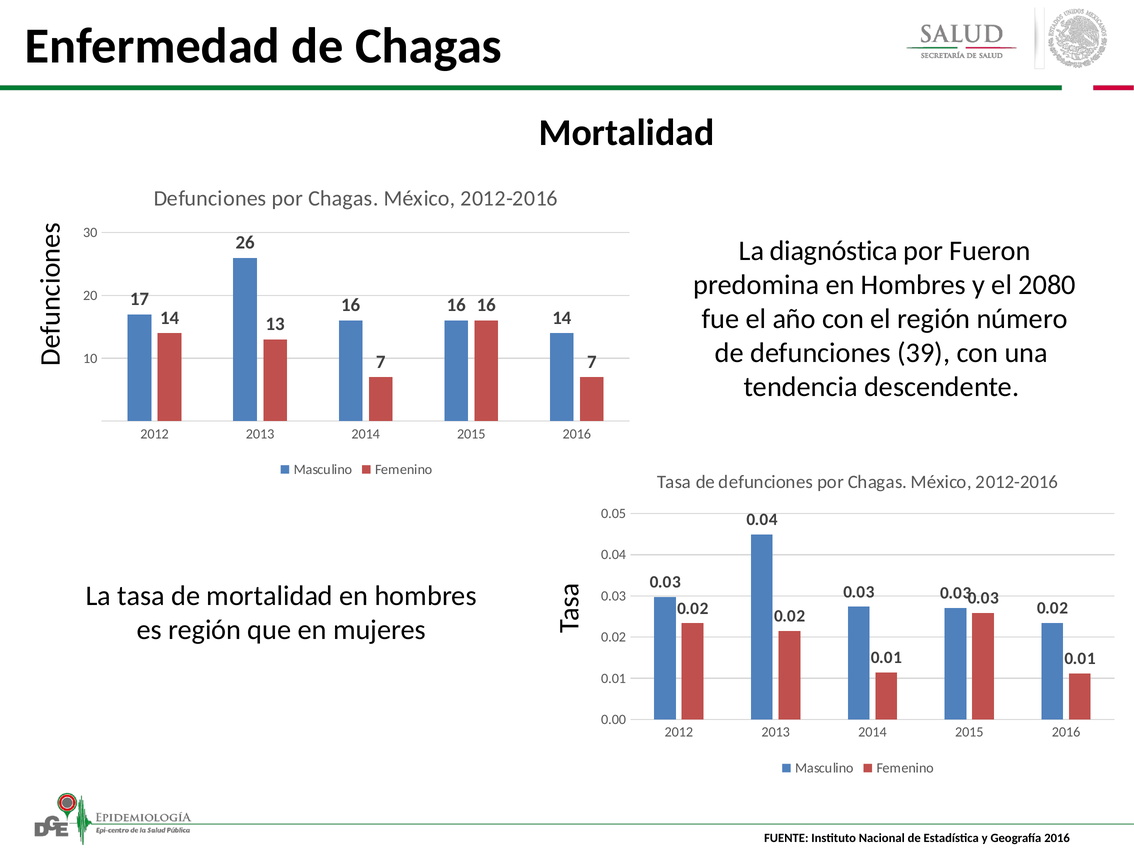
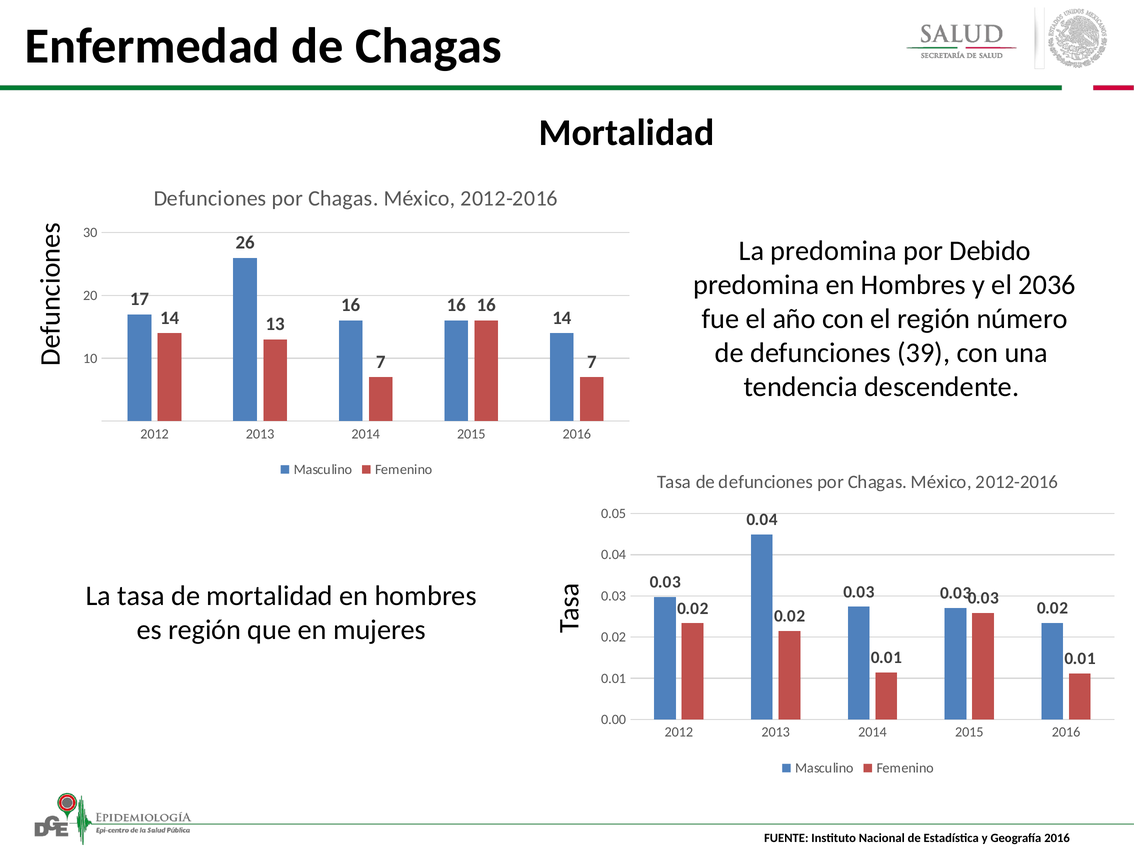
La diagnóstica: diagnóstica -> predomina
Fueron: Fueron -> Debido
2080: 2080 -> 2036
